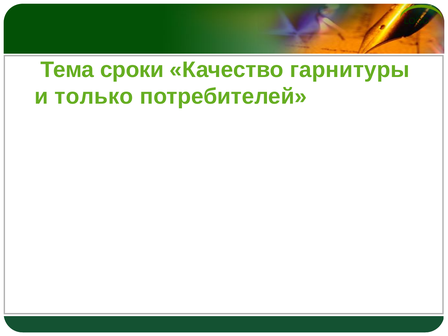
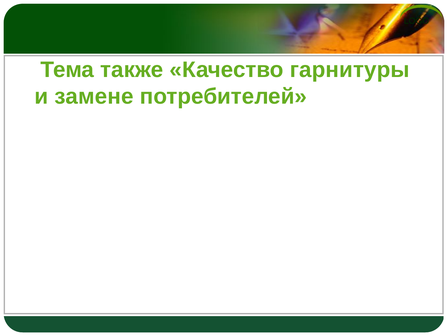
сроки: сроки -> также
только: только -> замене
